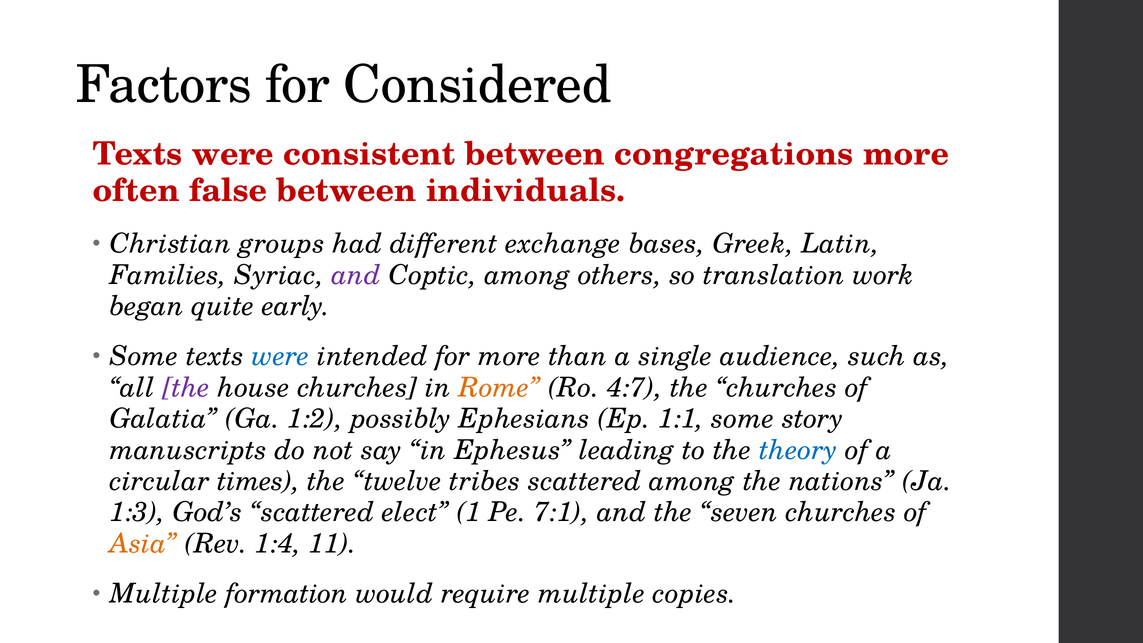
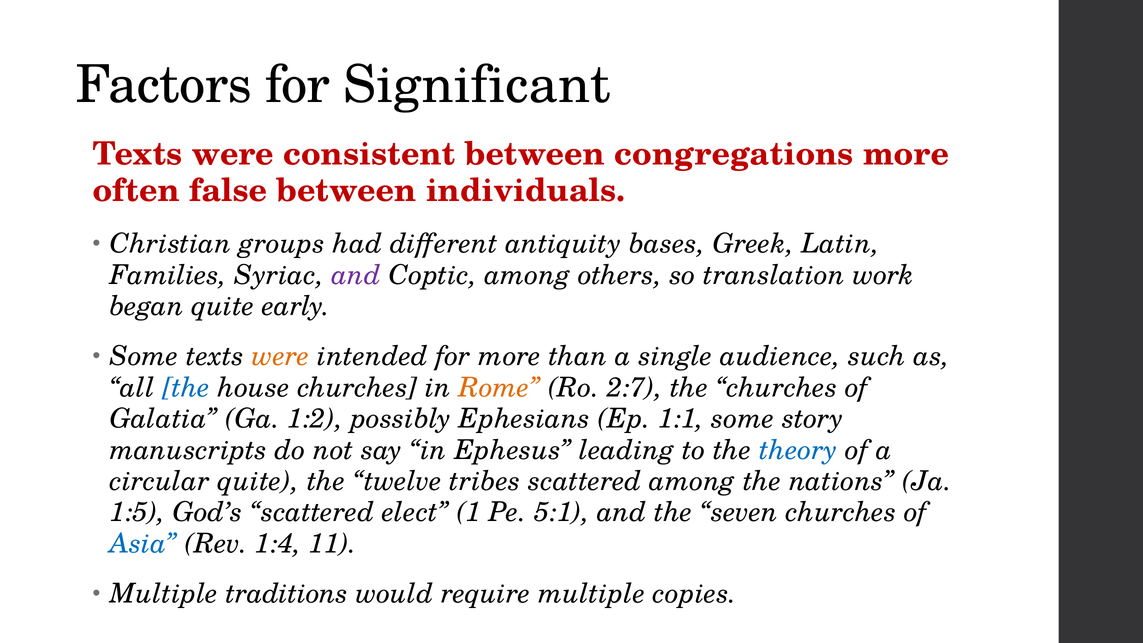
Considered: Considered -> Significant
exchange: exchange -> antiquity
were at (281, 356) colour: blue -> orange
the at (186, 388) colour: purple -> blue
4:7: 4:7 -> 2:7
circular times: times -> quite
1:3: 1:3 -> 1:5
7:1: 7:1 -> 5:1
Asia colour: orange -> blue
formation: formation -> traditions
